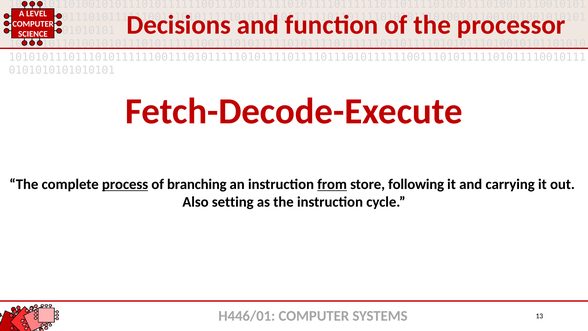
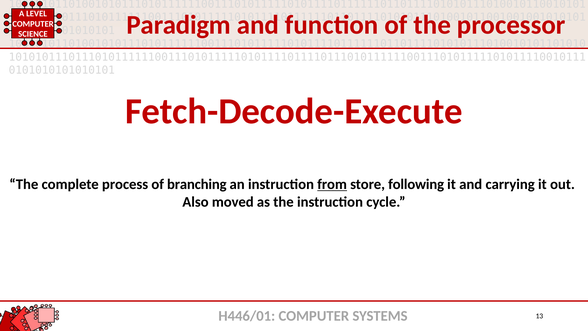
Decisions: Decisions -> Paradigm
process underline: present -> none
setting: setting -> moved
